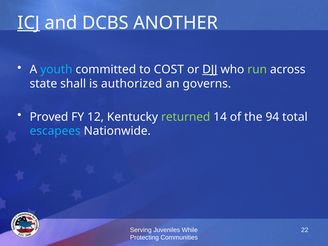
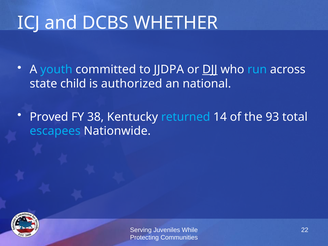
ICJ underline: present -> none
ANOTHER: ANOTHER -> WHETHER
COST: COST -> JJDPA
run colour: light green -> light blue
shall: shall -> child
governs: governs -> national
12: 12 -> 38
returned colour: light green -> light blue
94: 94 -> 93
